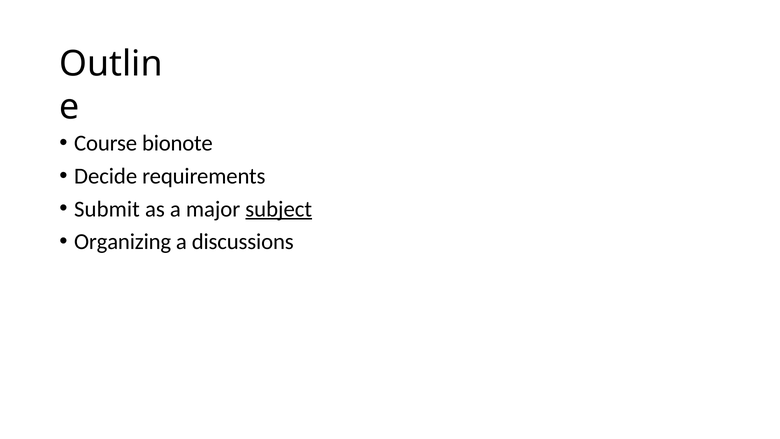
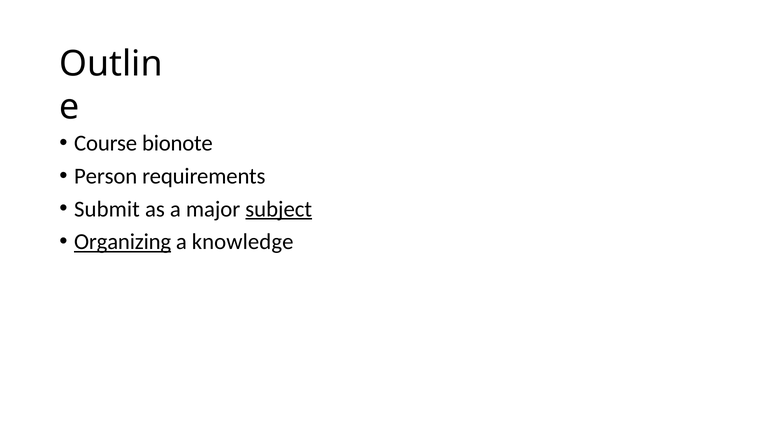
Decide: Decide -> Person
Organizing underline: none -> present
discussions: discussions -> knowledge
